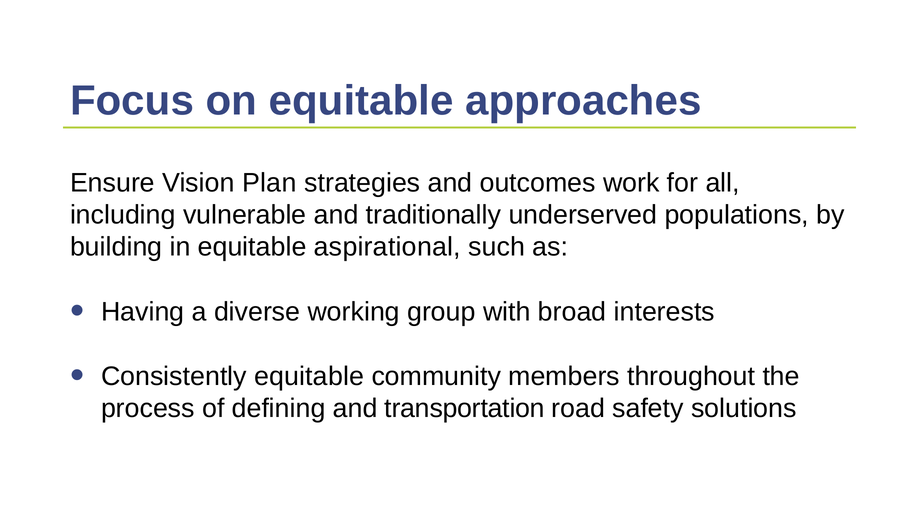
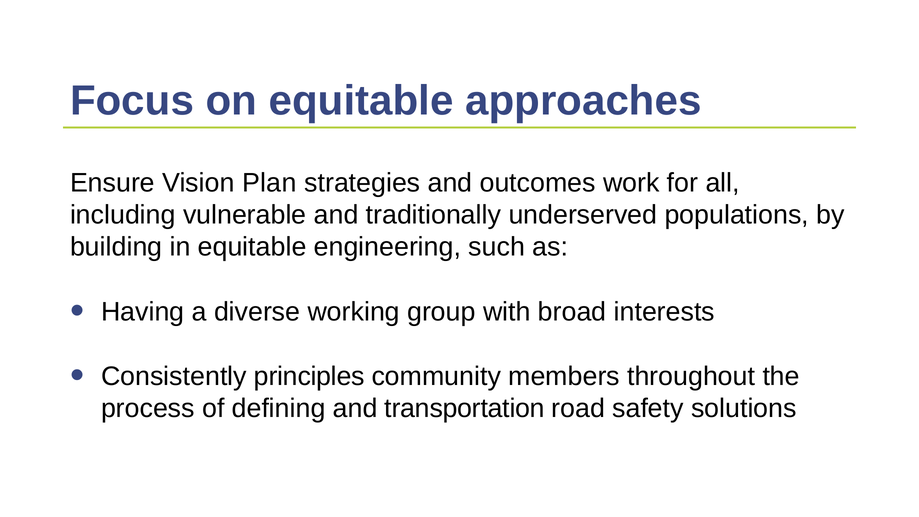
aspirational: aspirational -> engineering
Consistently equitable: equitable -> principles
